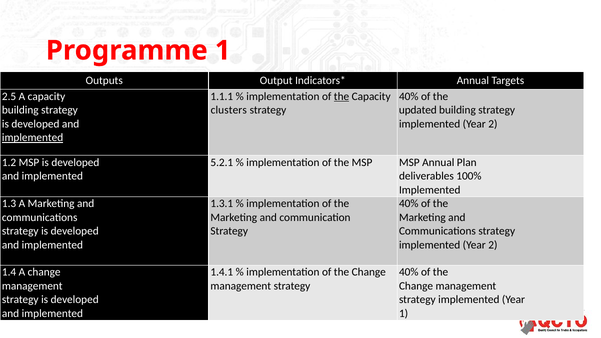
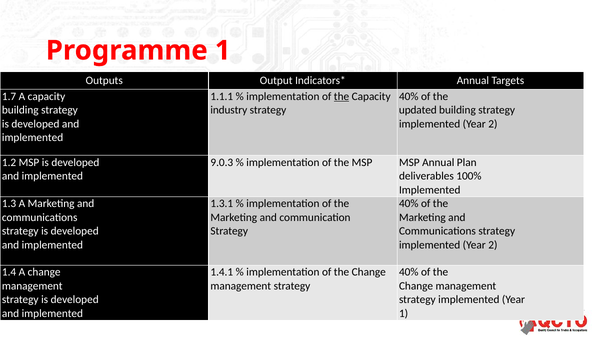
2.5: 2.5 -> 1.7
clusters: clusters -> industry
implemented at (33, 138) underline: present -> none
5.2.1: 5.2.1 -> 9.0.3
